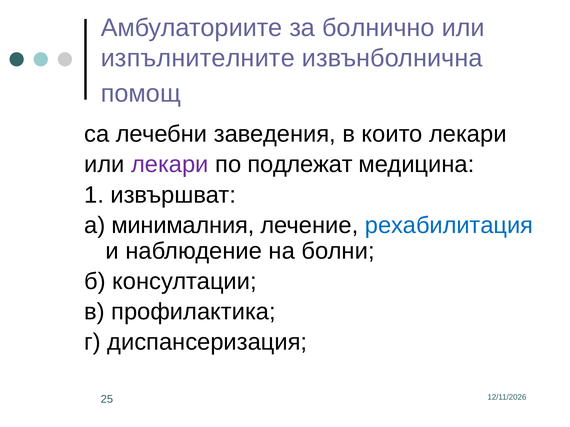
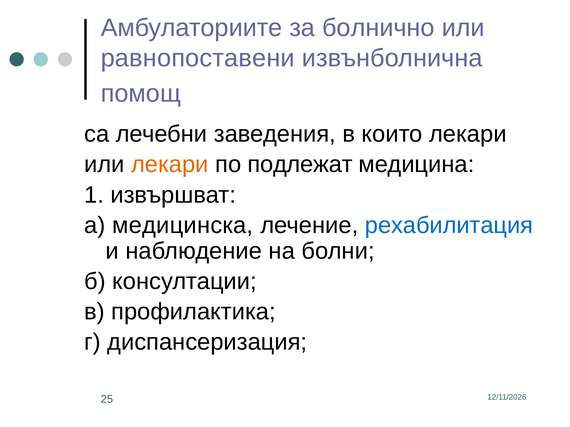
изпълнителните: изпълнителните -> равнопоставени
лекари at (170, 165) colour: purple -> orange
минималния: минималния -> медицинска
